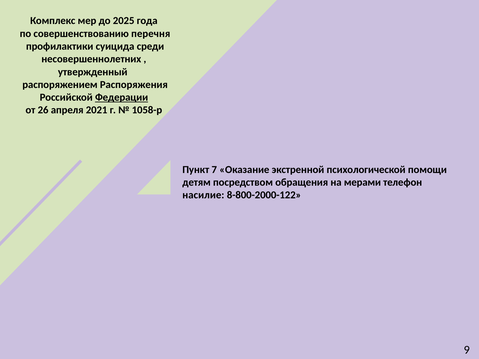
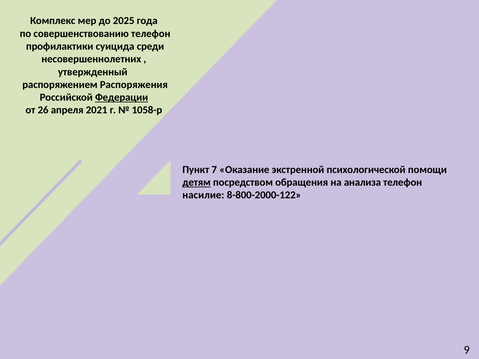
совершенствованию перечня: перечня -> телефон
детям underline: none -> present
мерами: мерами -> анализа
